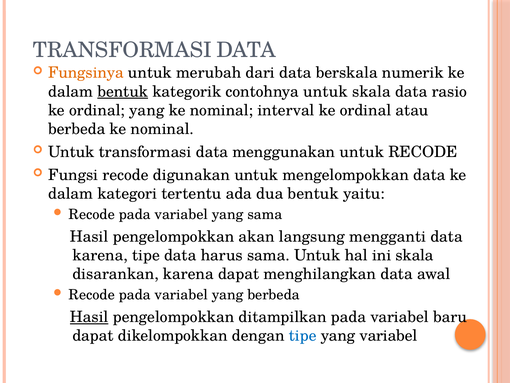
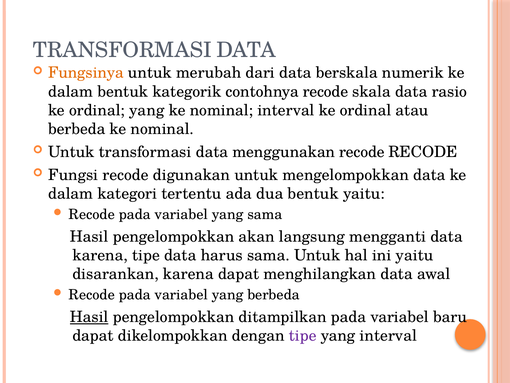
bentuk at (123, 91) underline: present -> none
contohnya untuk: untuk -> recode
menggunakan untuk: untuk -> recode
ini skala: skala -> yaitu
tipe at (303, 335) colour: blue -> purple
yang variabel: variabel -> interval
